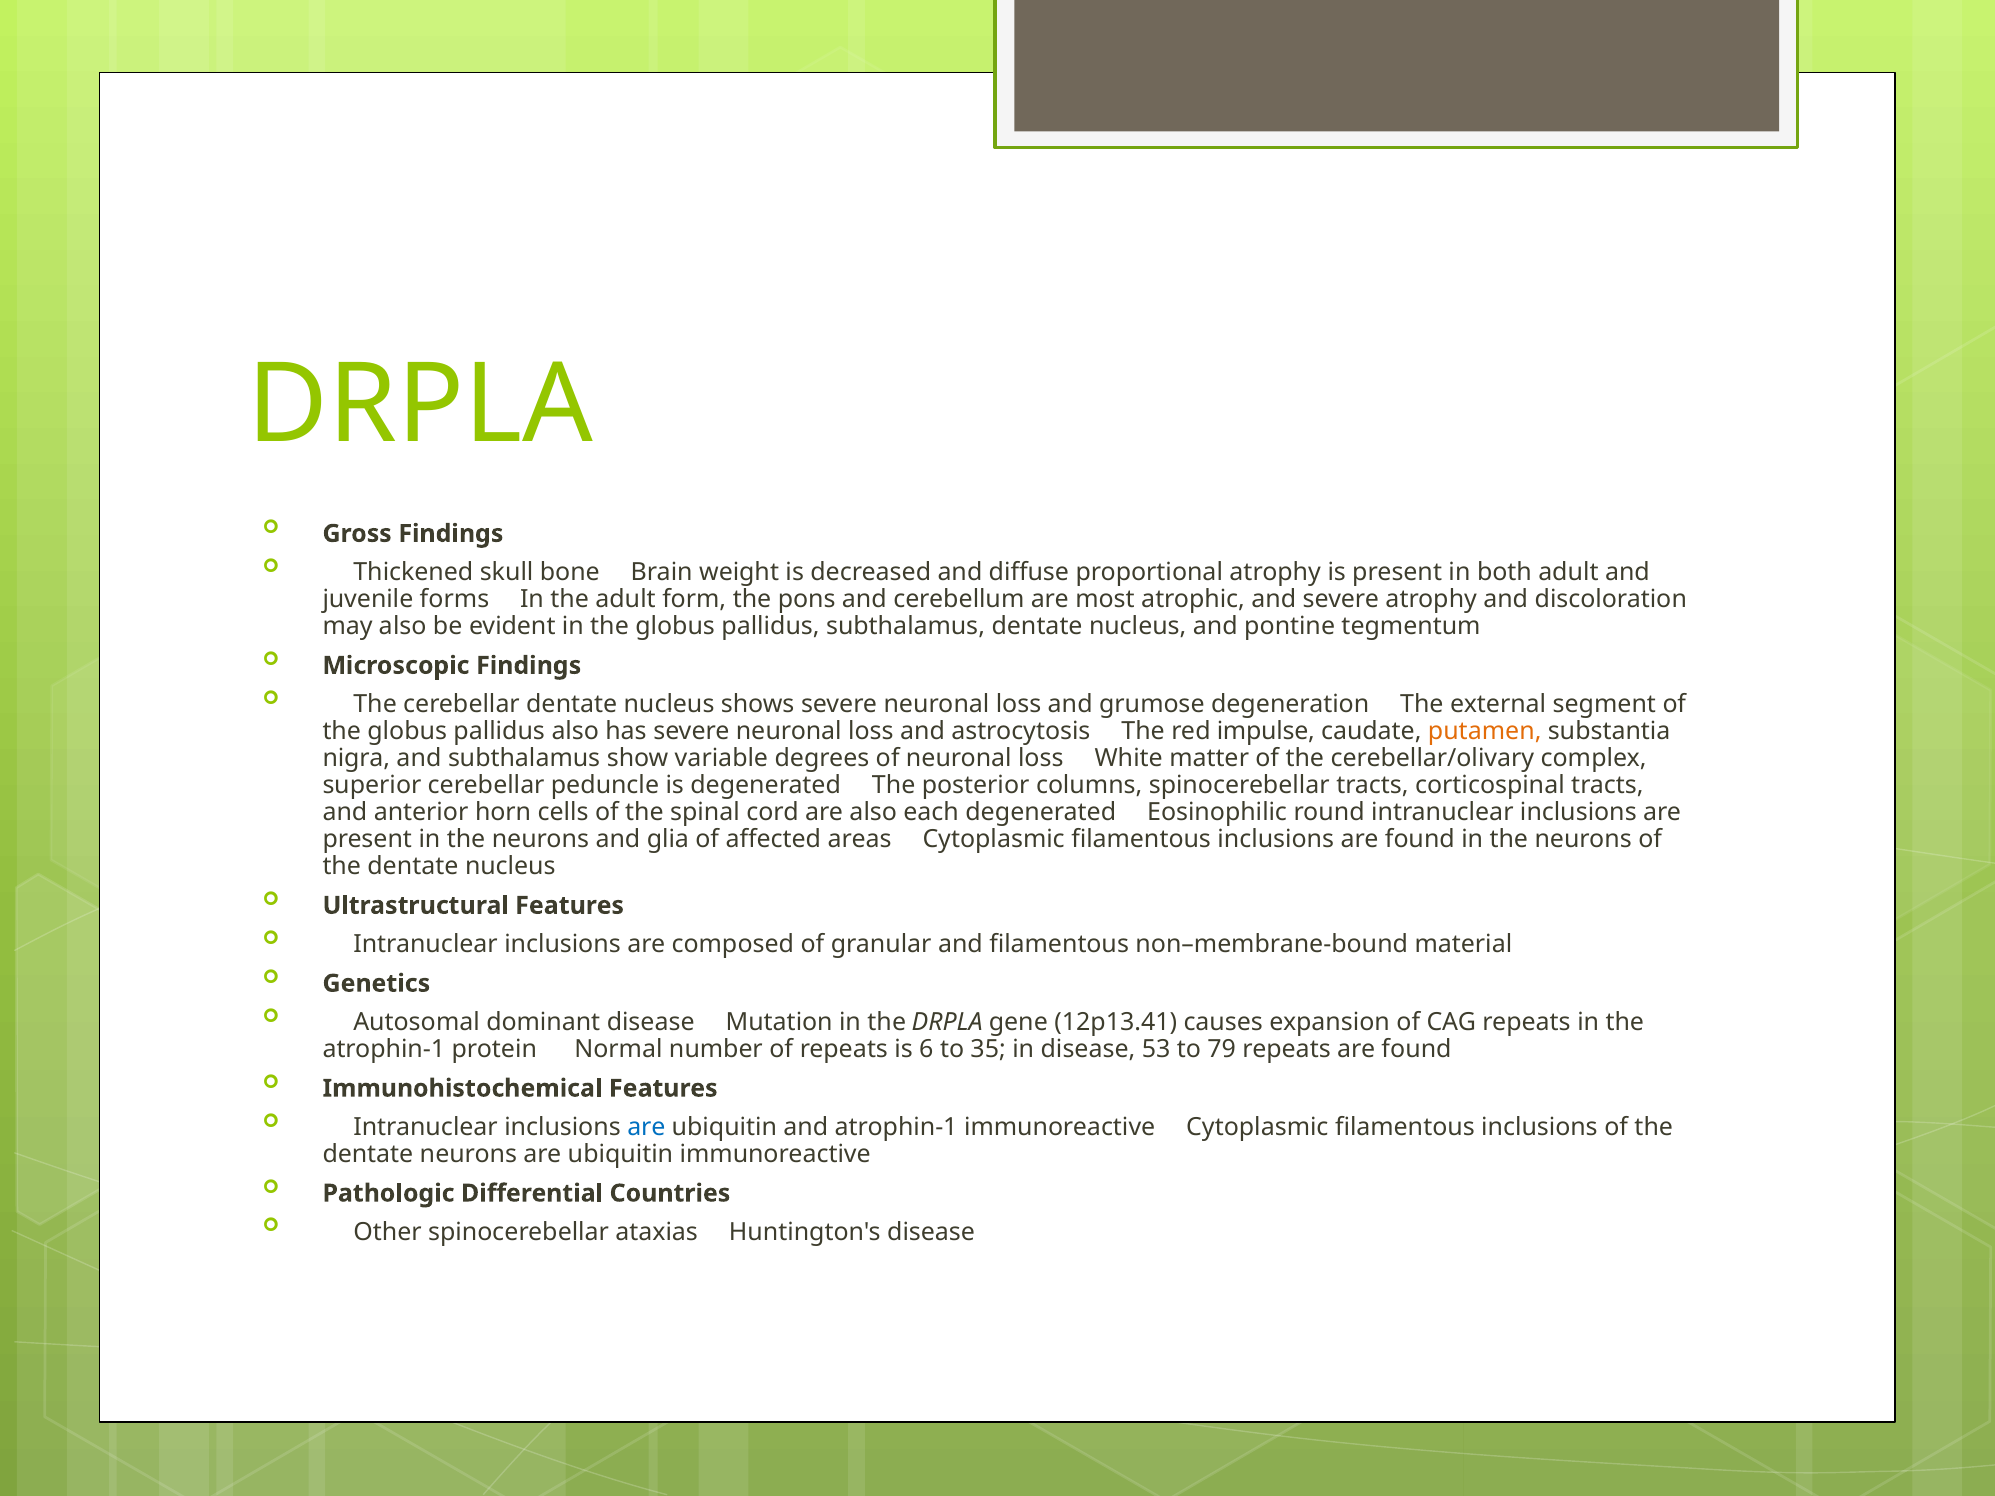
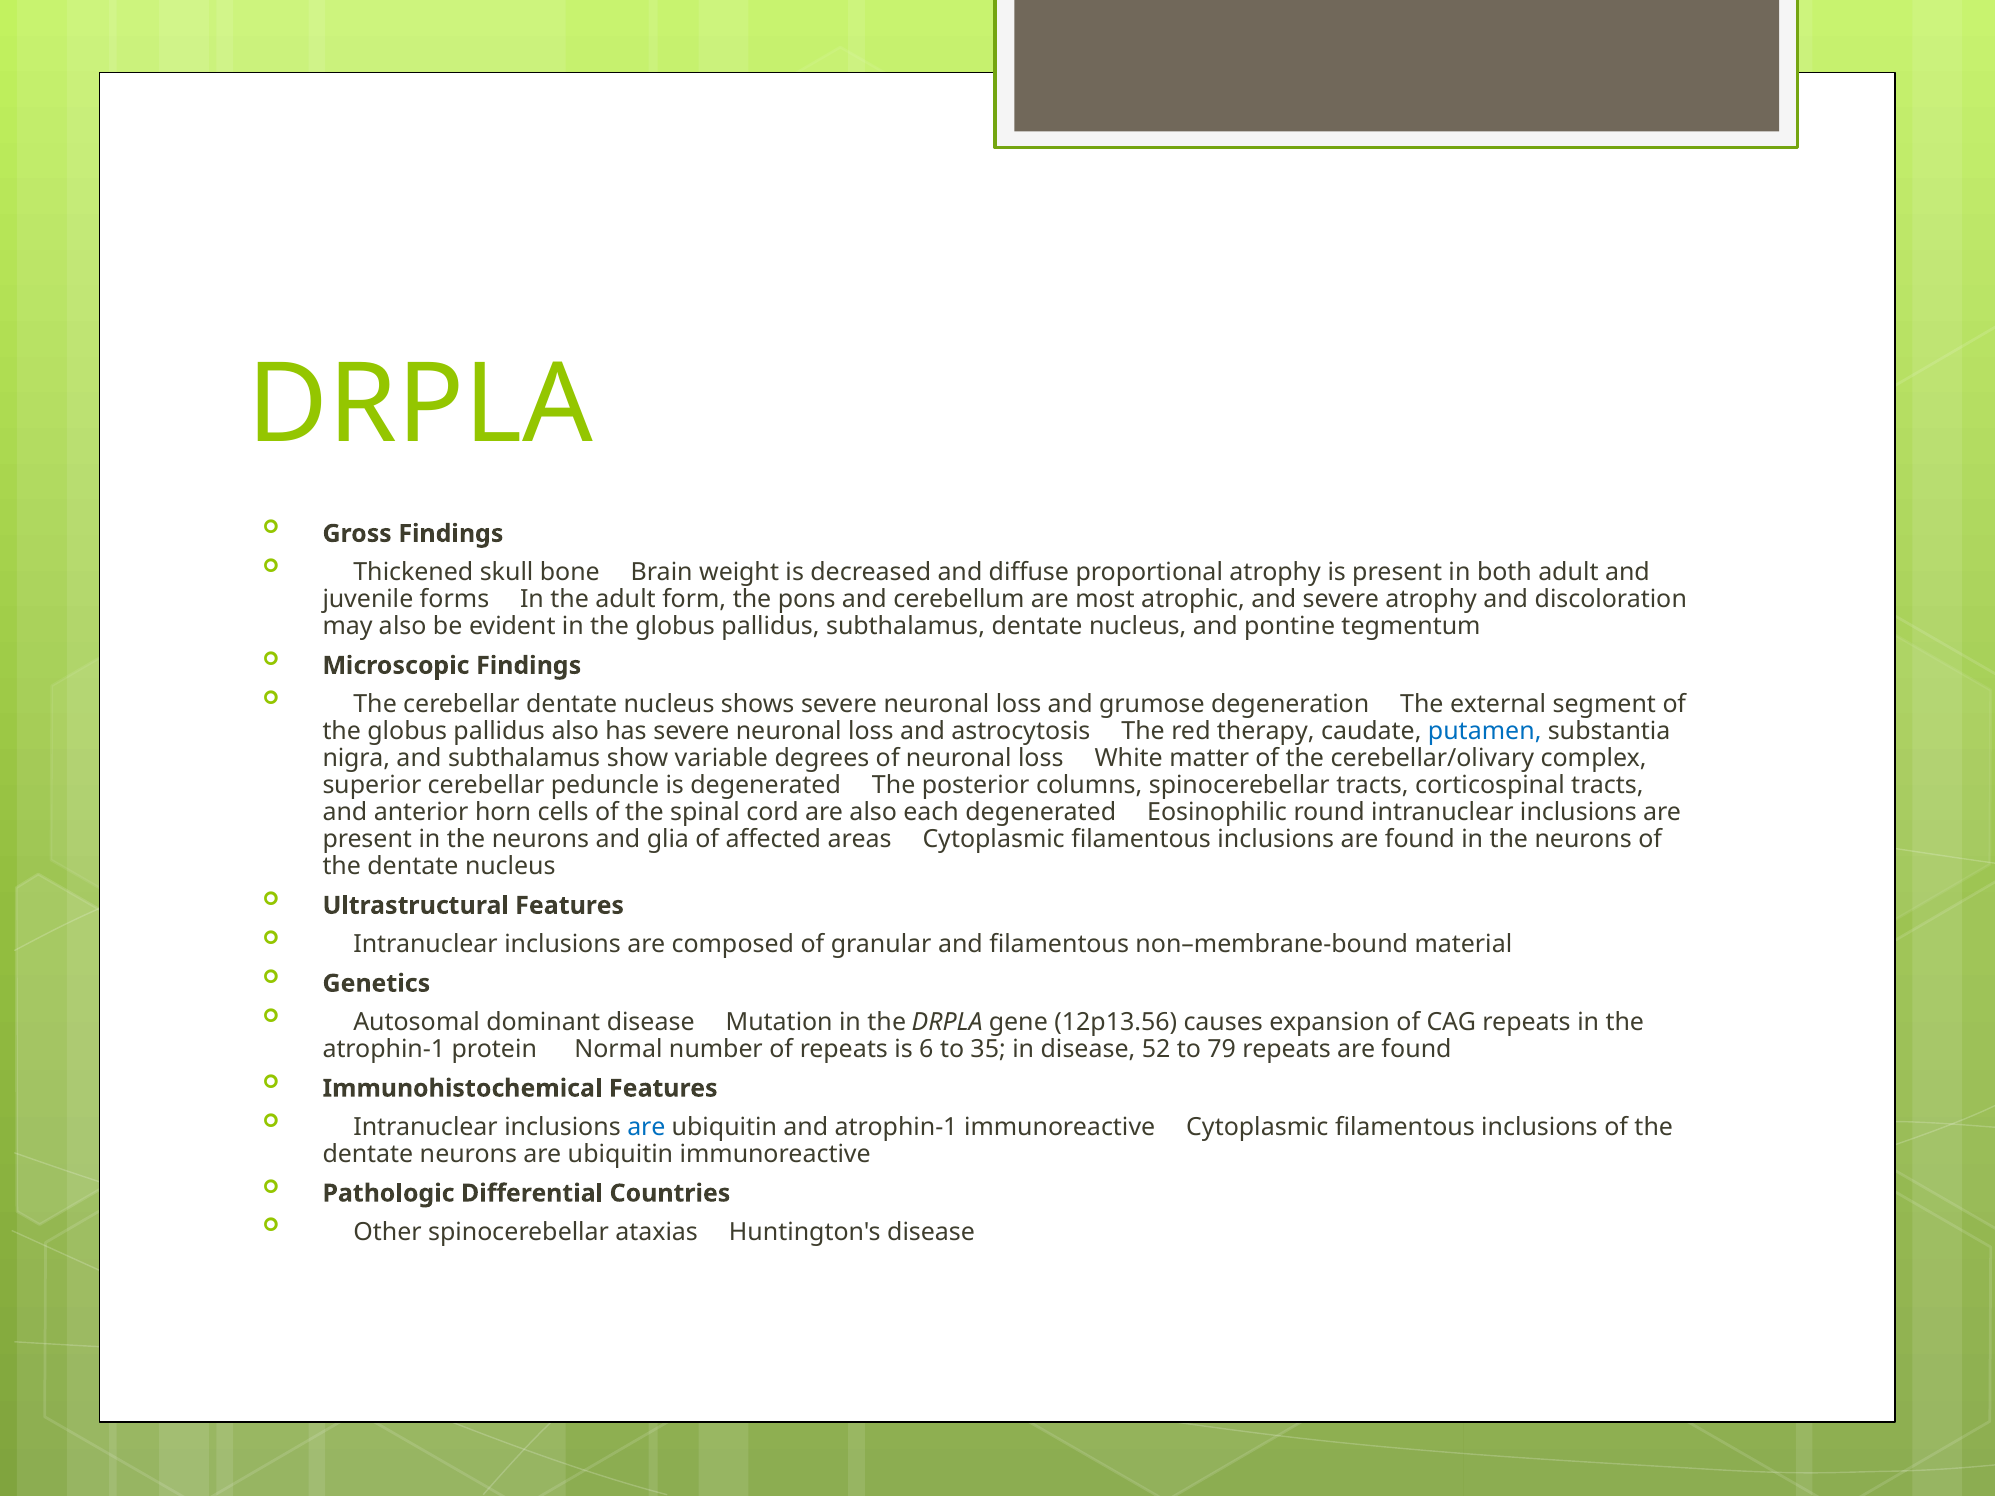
impulse: impulse -> therapy
putamen colour: orange -> blue
12p13.41: 12p13.41 -> 12p13.56
53: 53 -> 52
